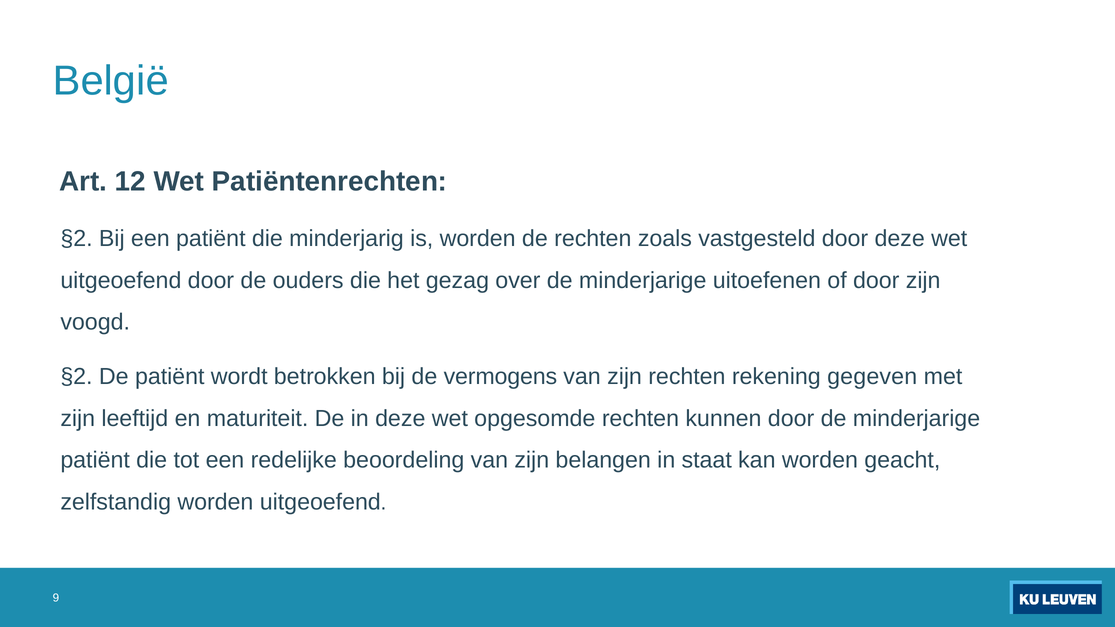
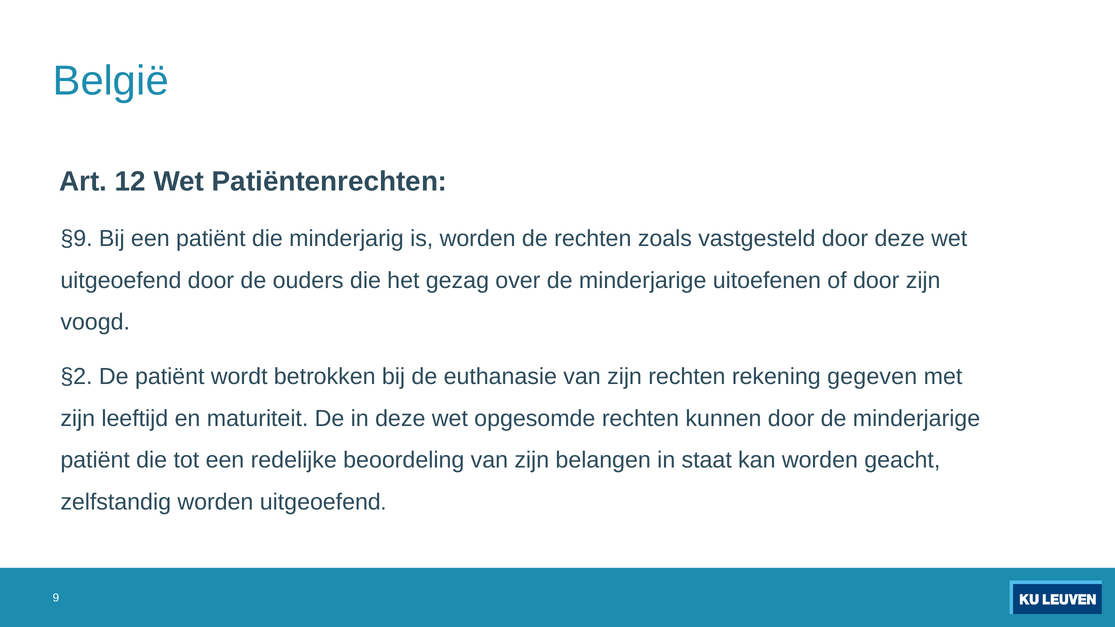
§2 at (77, 239): §2 -> §9
vermogens: vermogens -> euthanasie
